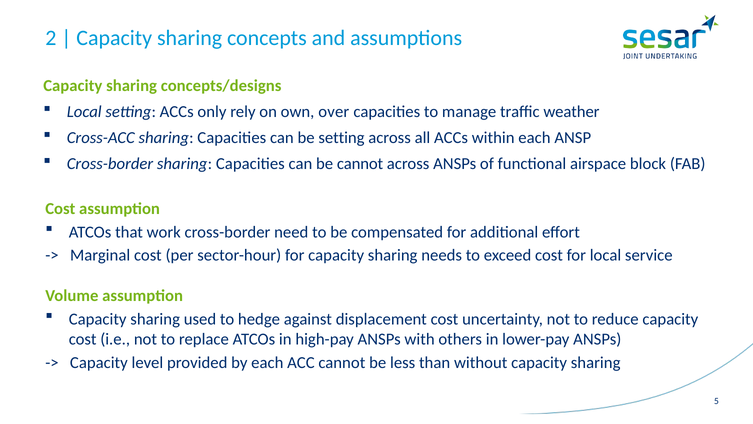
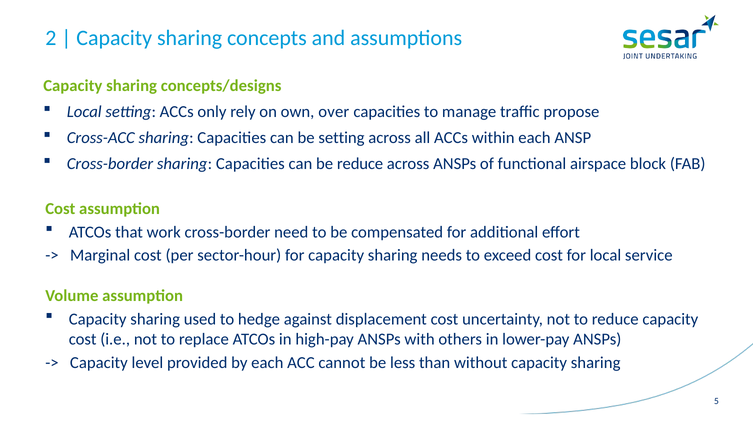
weather: weather -> propose
be cannot: cannot -> reduce
